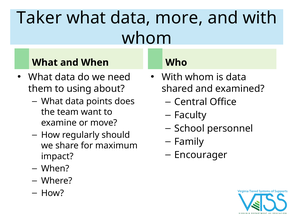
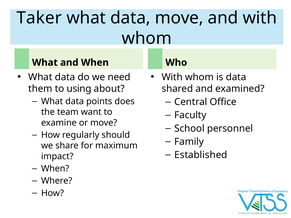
data more: more -> move
Encourager: Encourager -> Established
